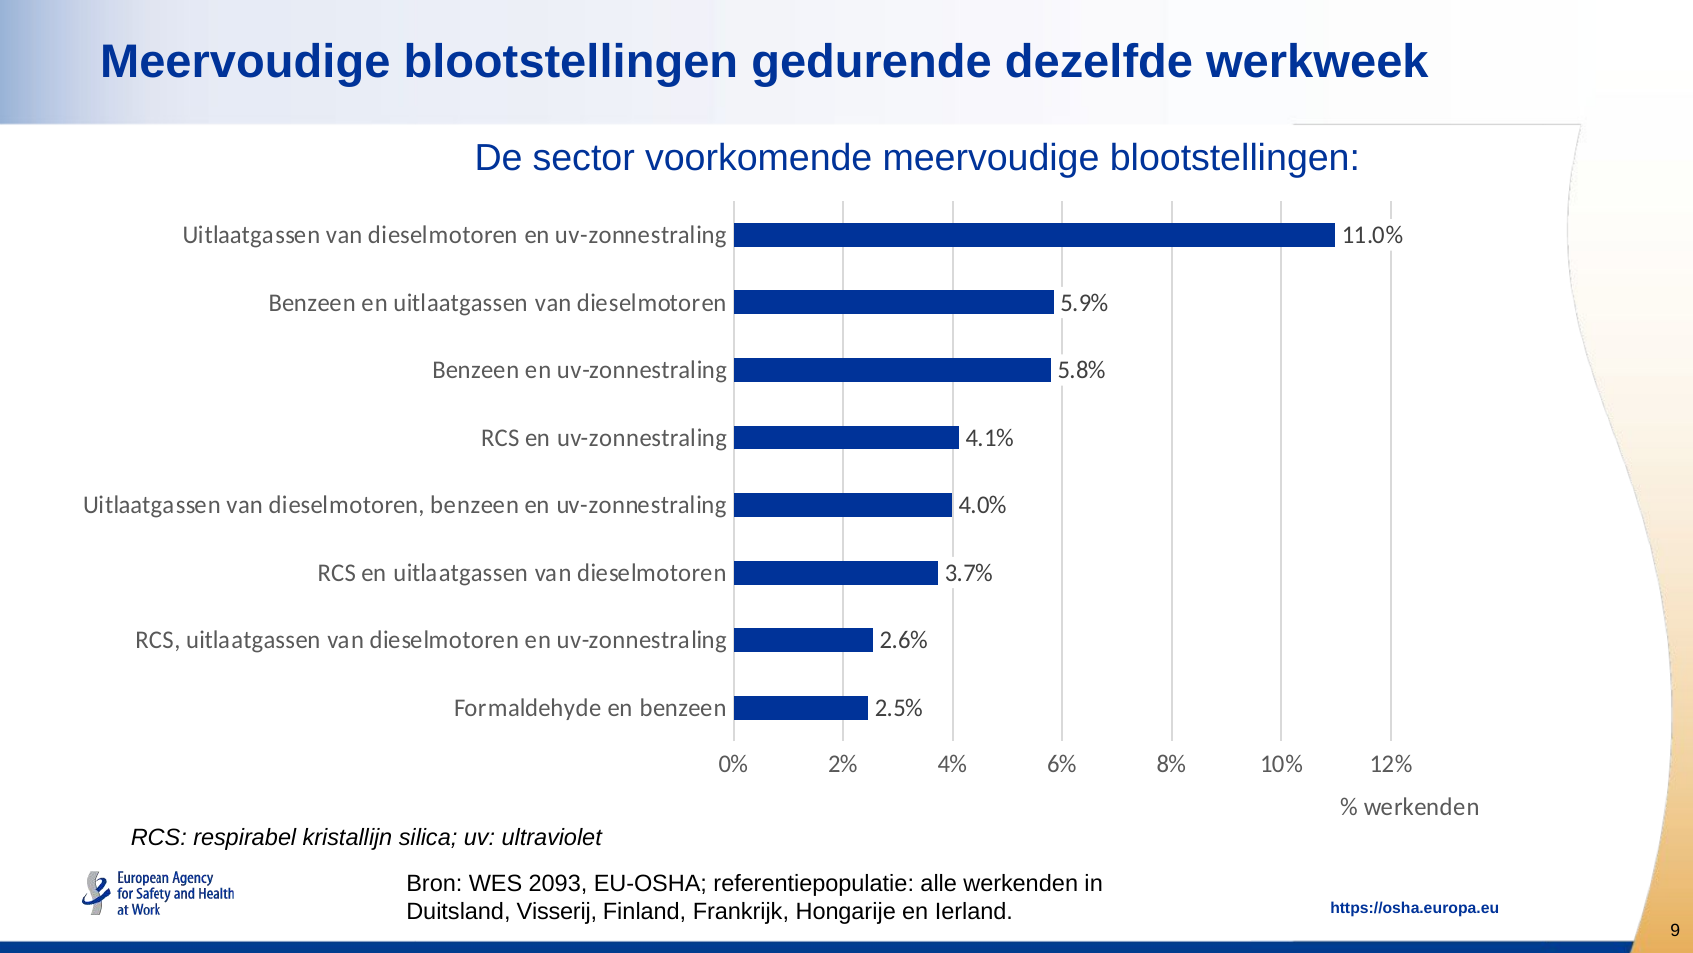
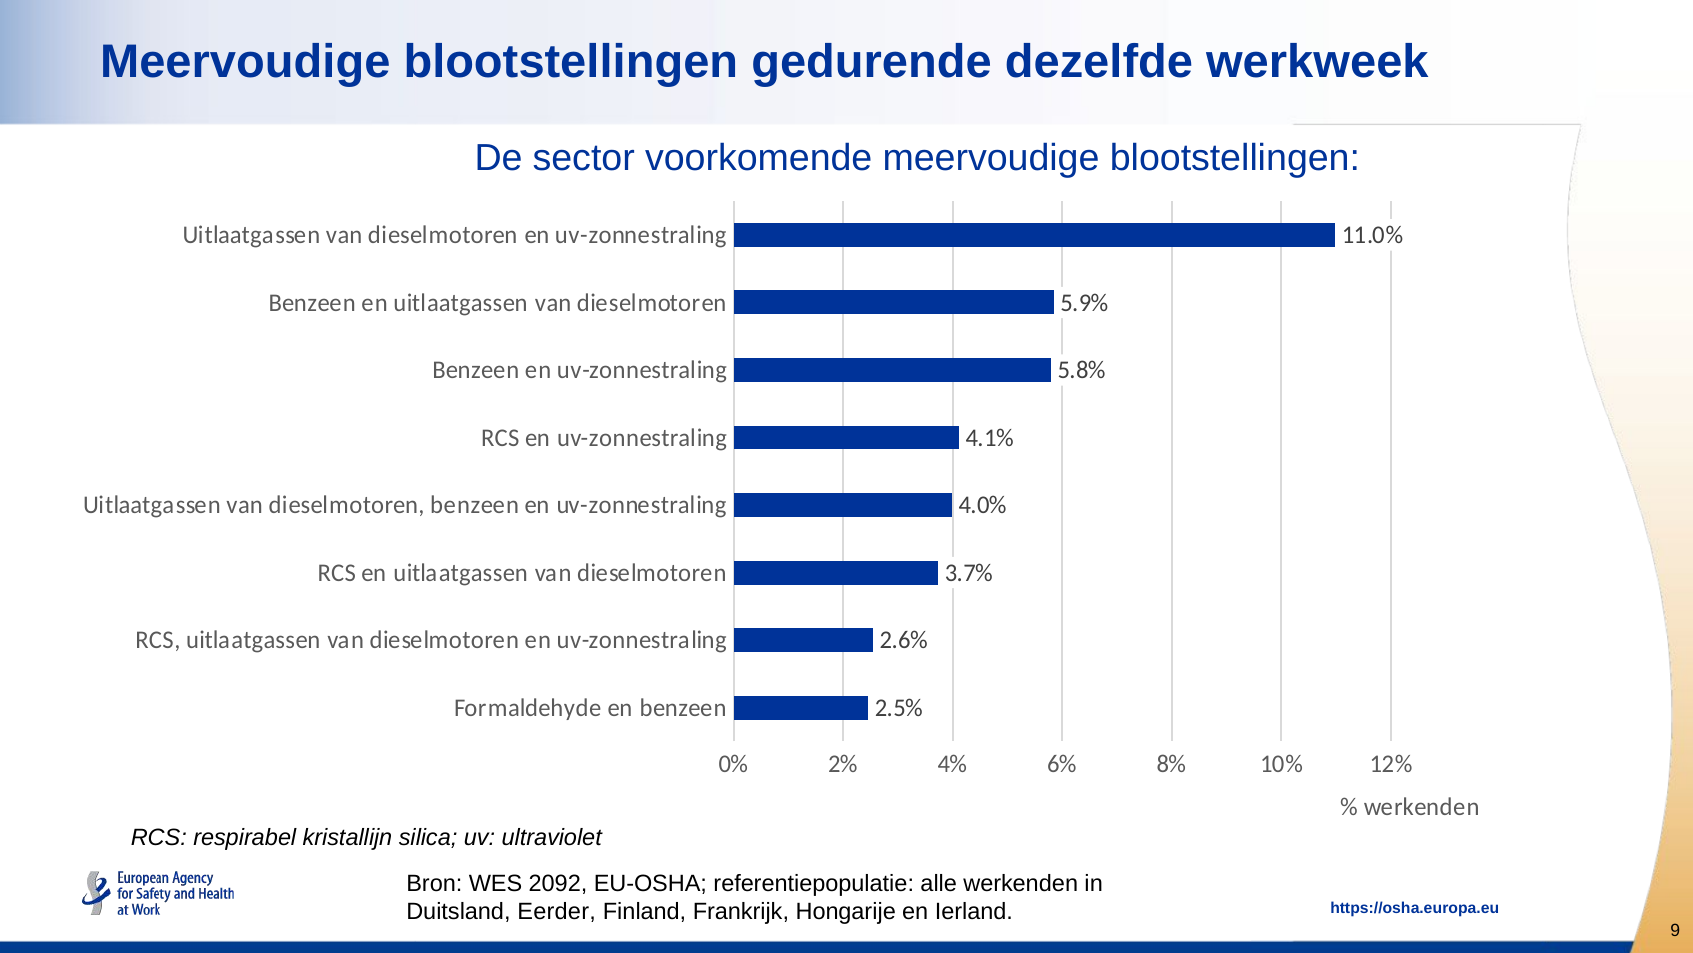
2093: 2093 -> 2092
Visserij: Visserij -> Eerder
